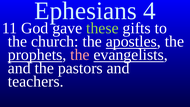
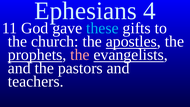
these colour: light green -> light blue
